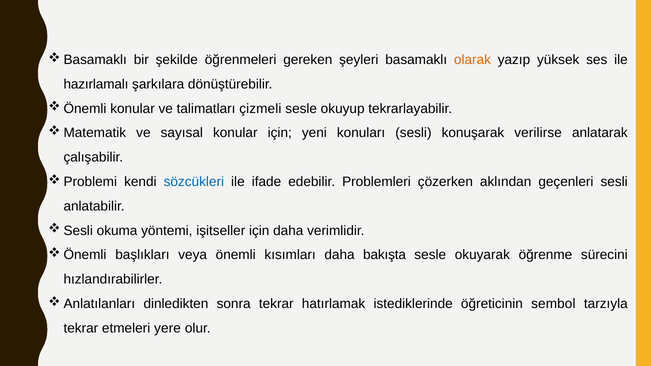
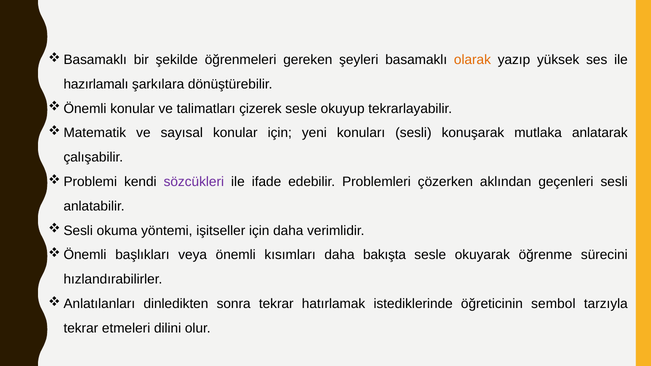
çizmeli: çizmeli -> çizerek
verilirse: verilirse -> mutlaka
sözcükleri colour: blue -> purple
yere: yere -> dilini
